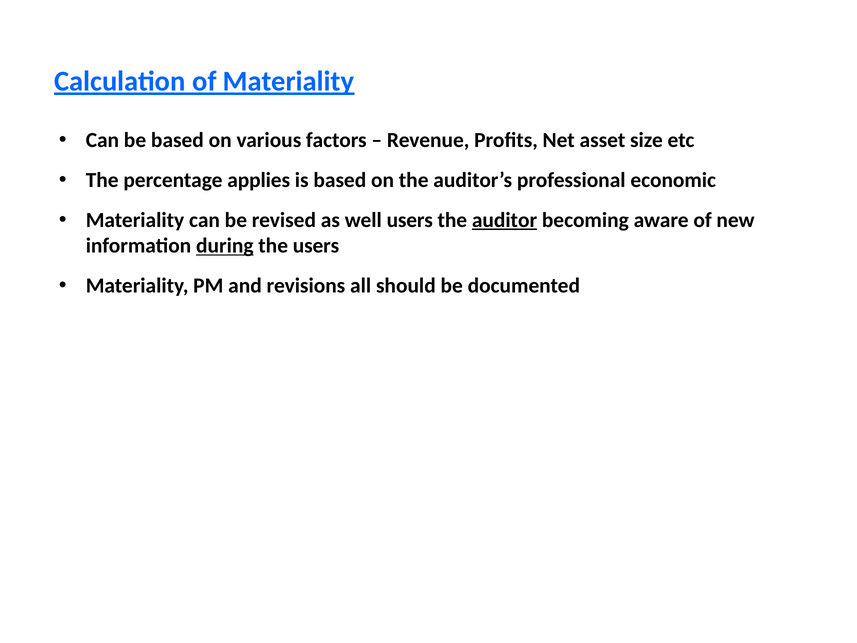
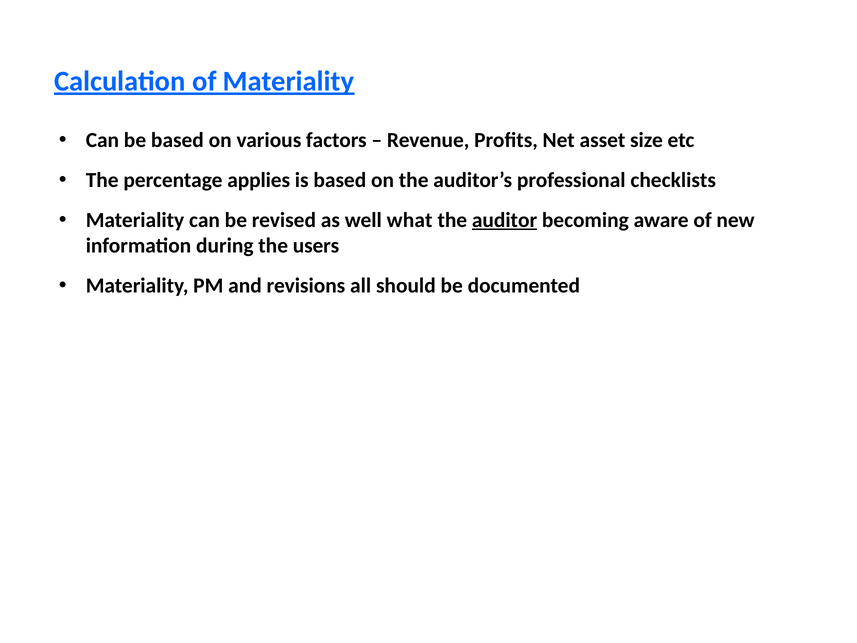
economic: economic -> checklists
well users: users -> what
during underline: present -> none
